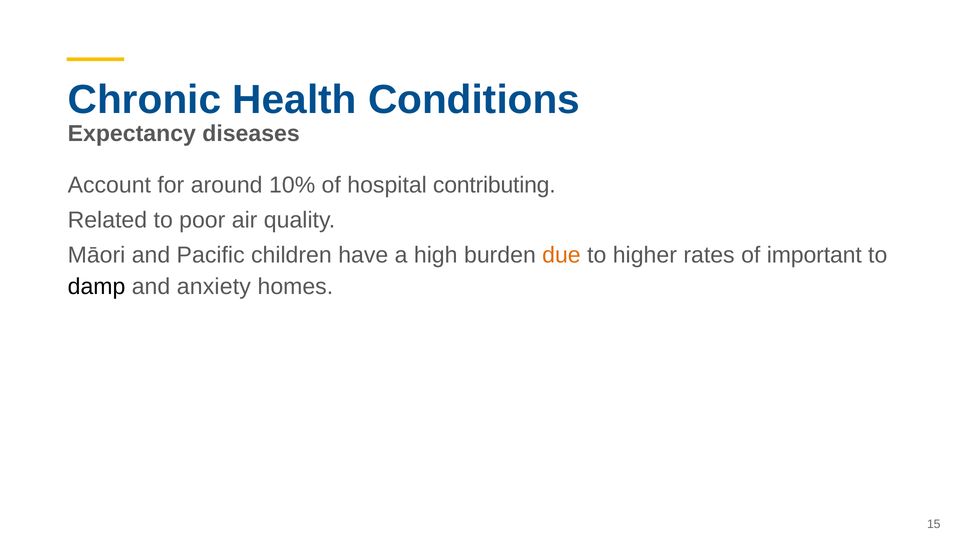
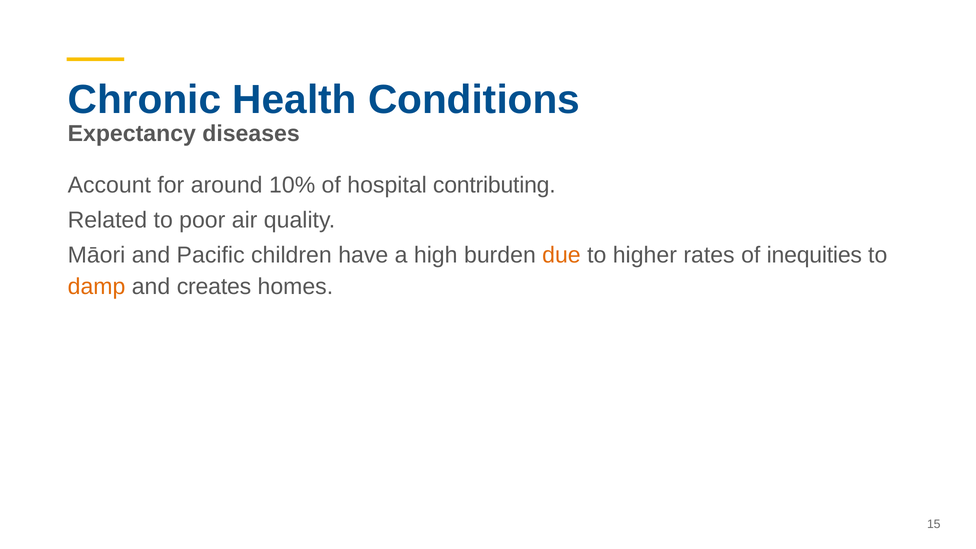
important: important -> inequities
damp colour: black -> orange
anxiety: anxiety -> creates
